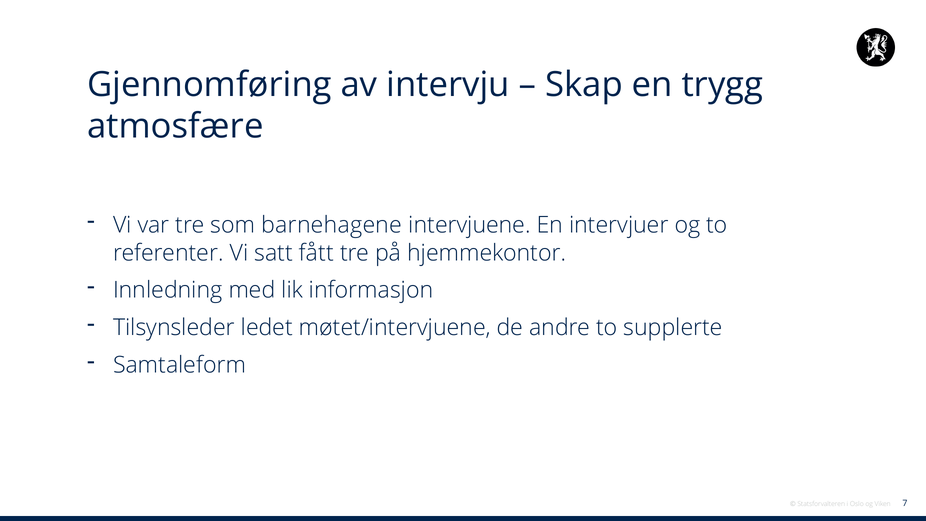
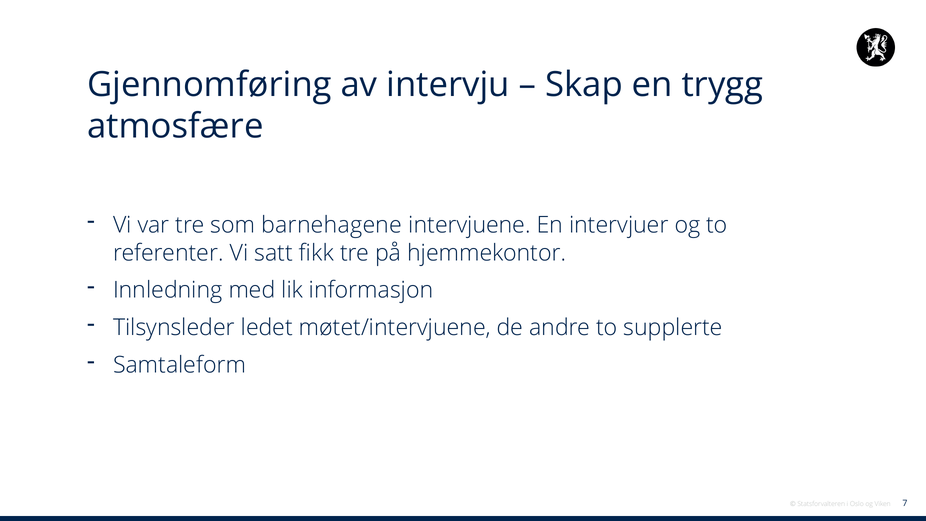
fått: fått -> fikk
